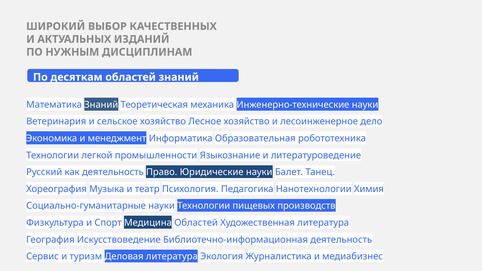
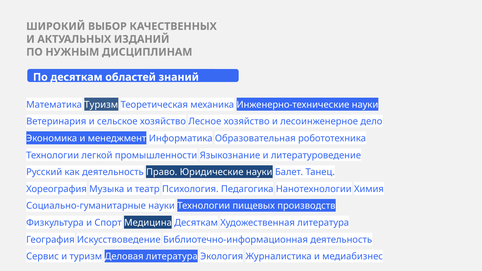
Математика Знаний: Знаний -> Туризм
Медицина Областей: Областей -> Десяткам
